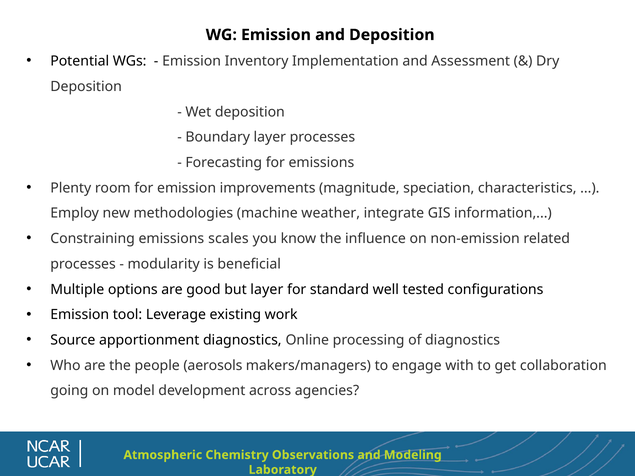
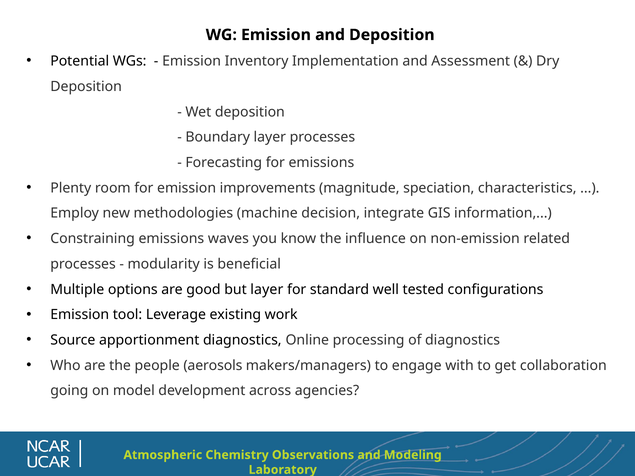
weather: weather -> decision
scales: scales -> waves
